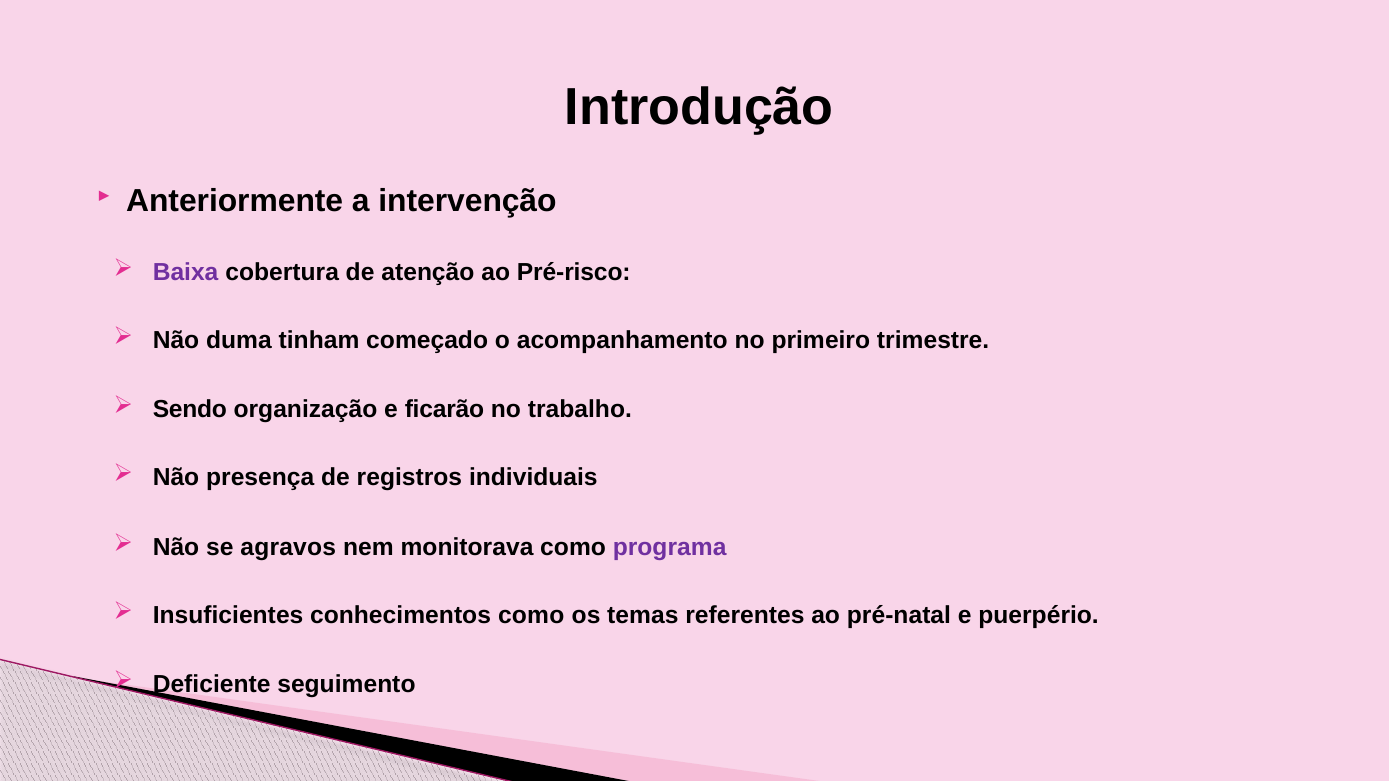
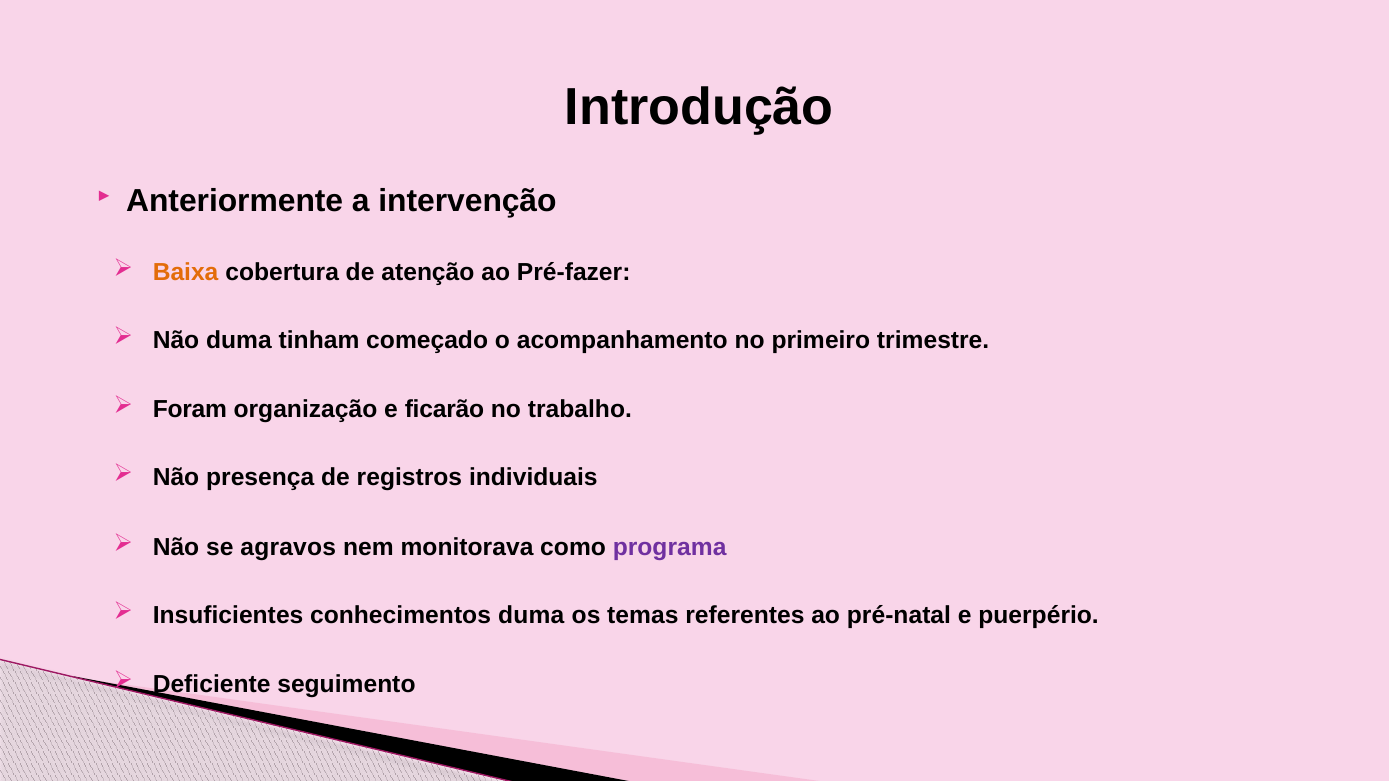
Baixa colour: purple -> orange
Pré-risco: Pré-risco -> Pré-fazer
Sendo: Sendo -> Foram
conhecimentos como: como -> duma
